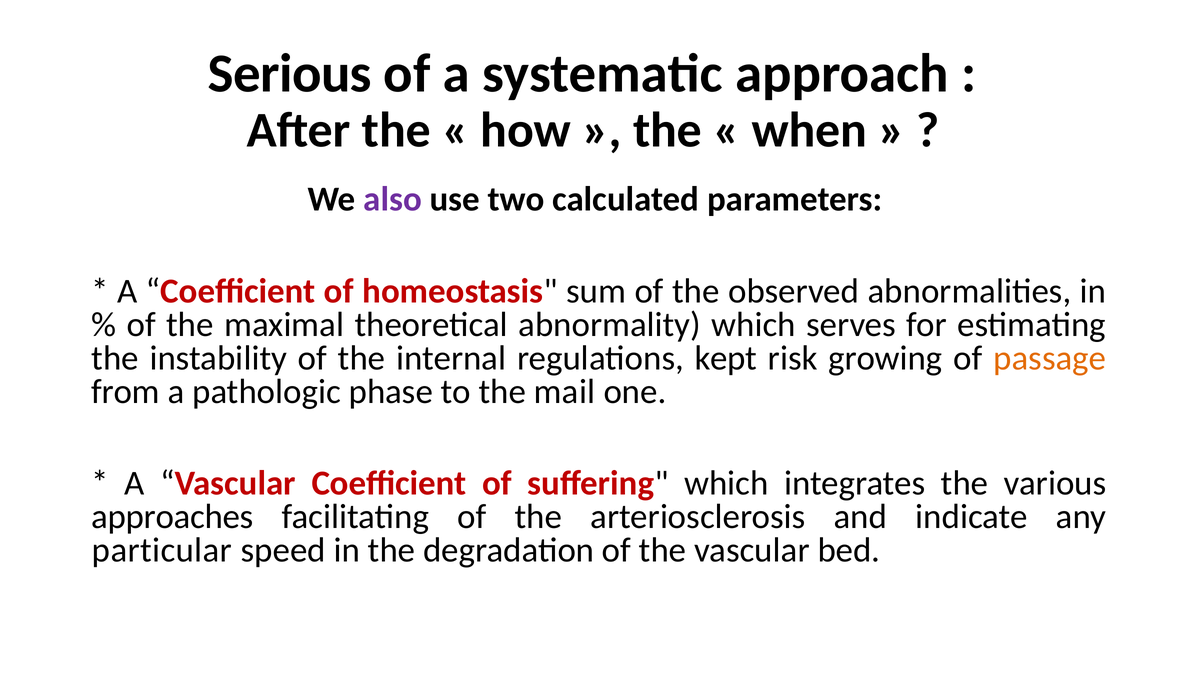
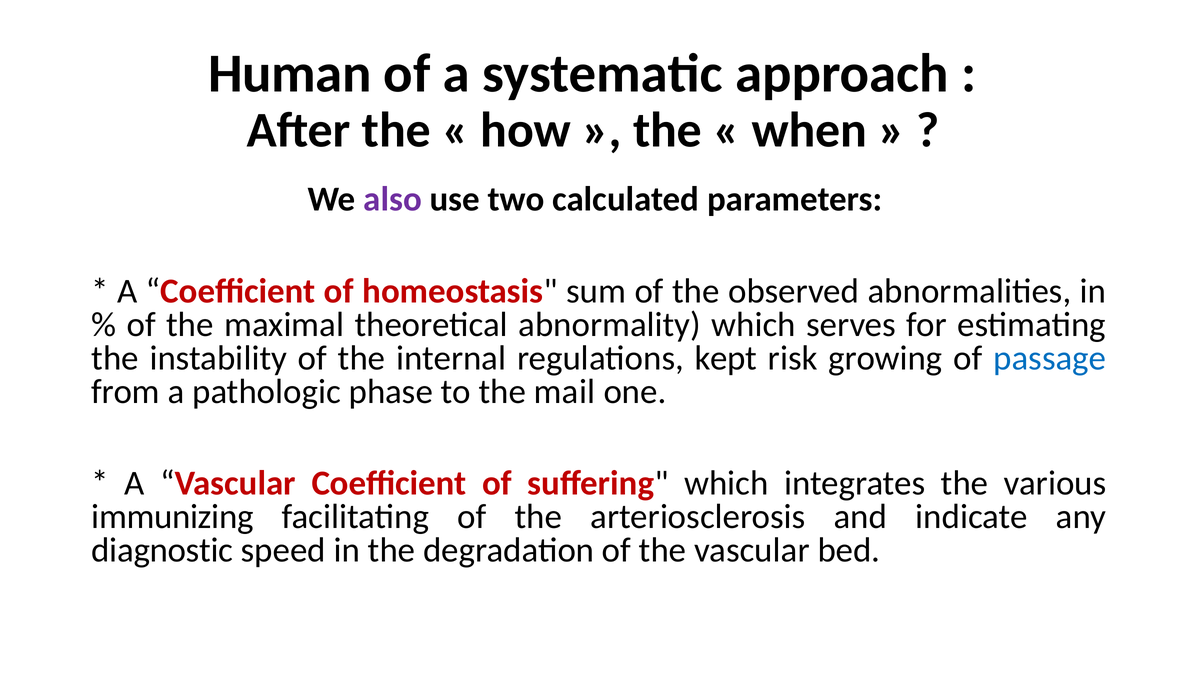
Serious: Serious -> Human
passage colour: orange -> blue
approaches: approaches -> immunizing
particular: particular -> diagnostic
